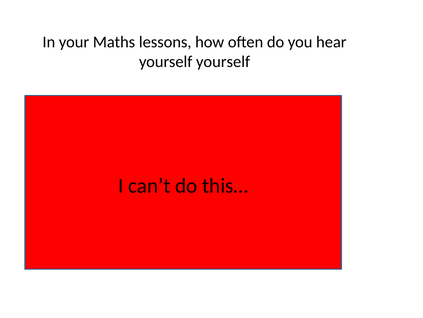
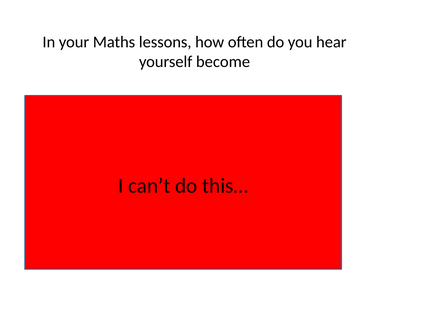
yourself yourself: yourself -> become
